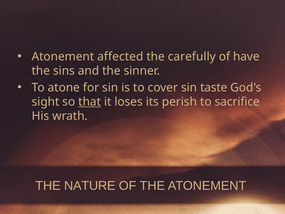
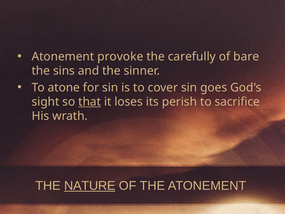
affected: affected -> provoke
have: have -> bare
taste: taste -> goes
NATURE underline: none -> present
